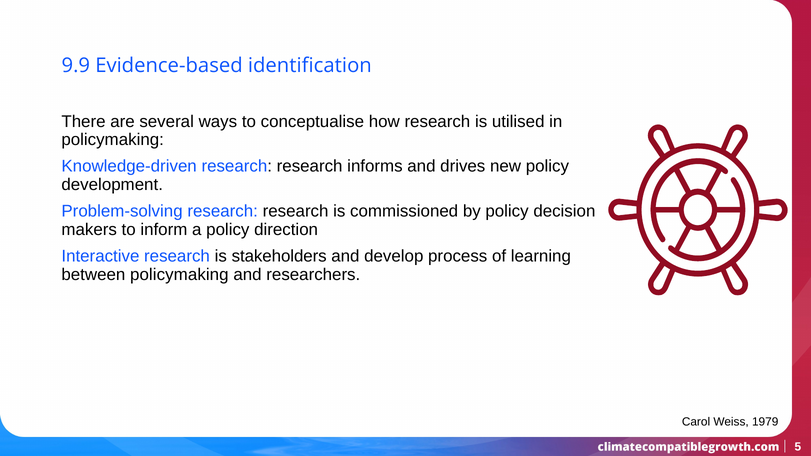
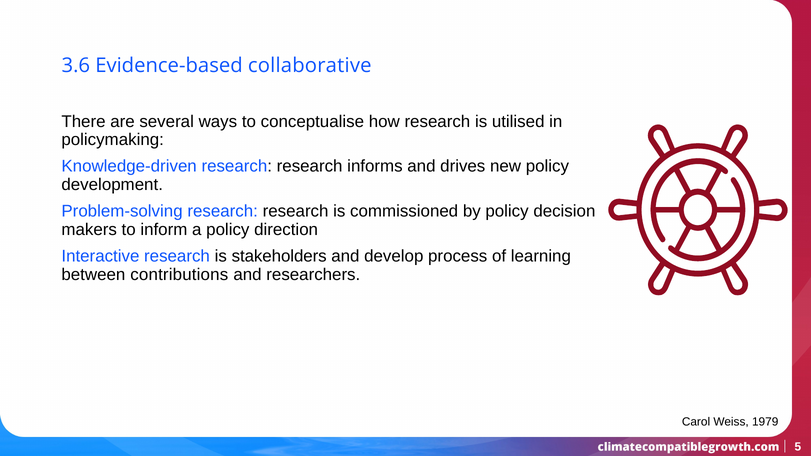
9.9: 9.9 -> 3.6
identification: identification -> collaborative
between policymaking: policymaking -> contributions
